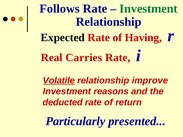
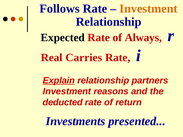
Investment at (149, 9) colour: green -> orange
Having: Having -> Always
Volatile: Volatile -> Explain
improve: improve -> partners
Particularly: Particularly -> Investments
